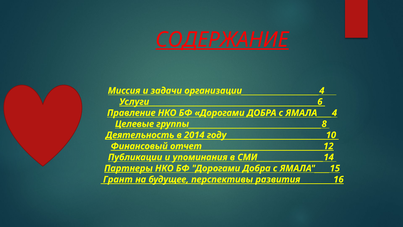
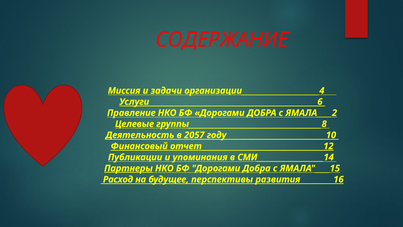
СОДЕРЖАНИЕ underline: present -> none
ЯМАЛА____4: ЯМАЛА____4 -> ЯМАЛА____2
2014: 2014 -> 2057
Грант: Грант -> Расход
